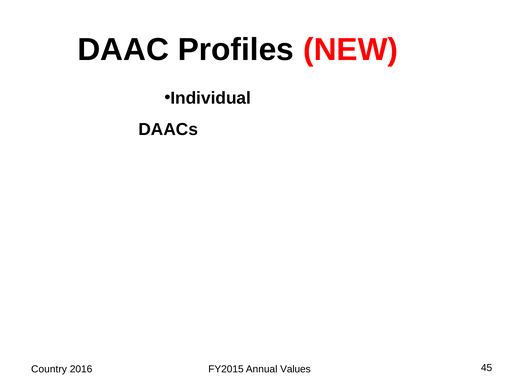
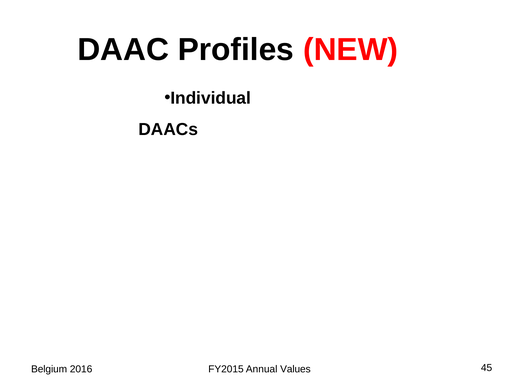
Country: Country -> Belgium
